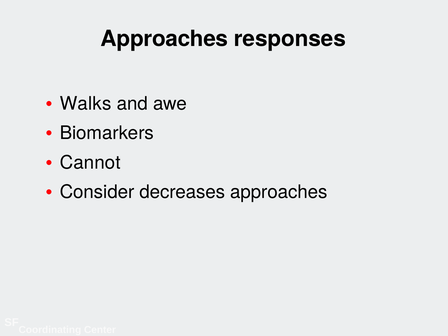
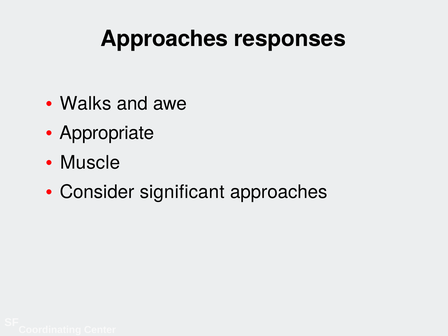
Biomarkers: Biomarkers -> Appropriate
Cannot: Cannot -> Muscle
decreases: decreases -> significant
